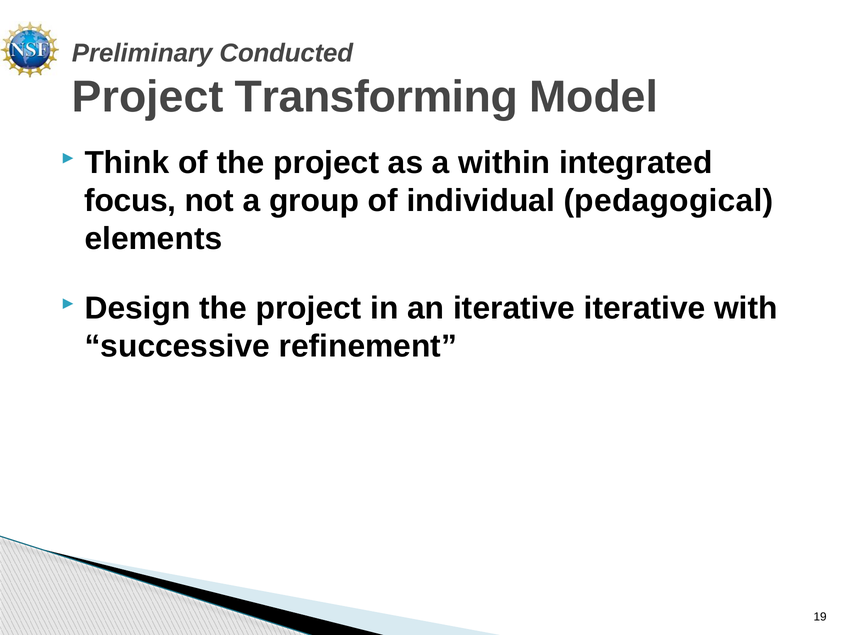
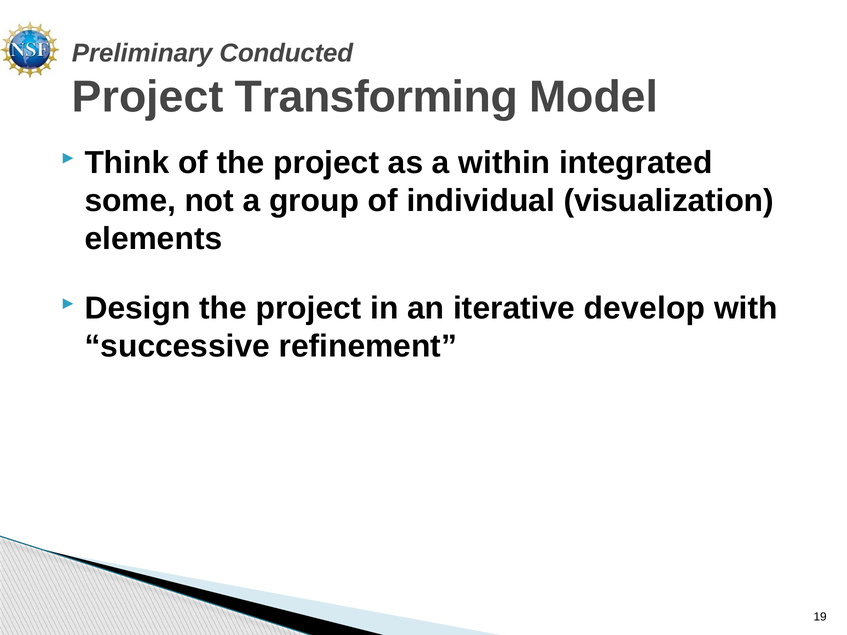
focus: focus -> some
pedagogical: pedagogical -> visualization
iterative iterative: iterative -> develop
